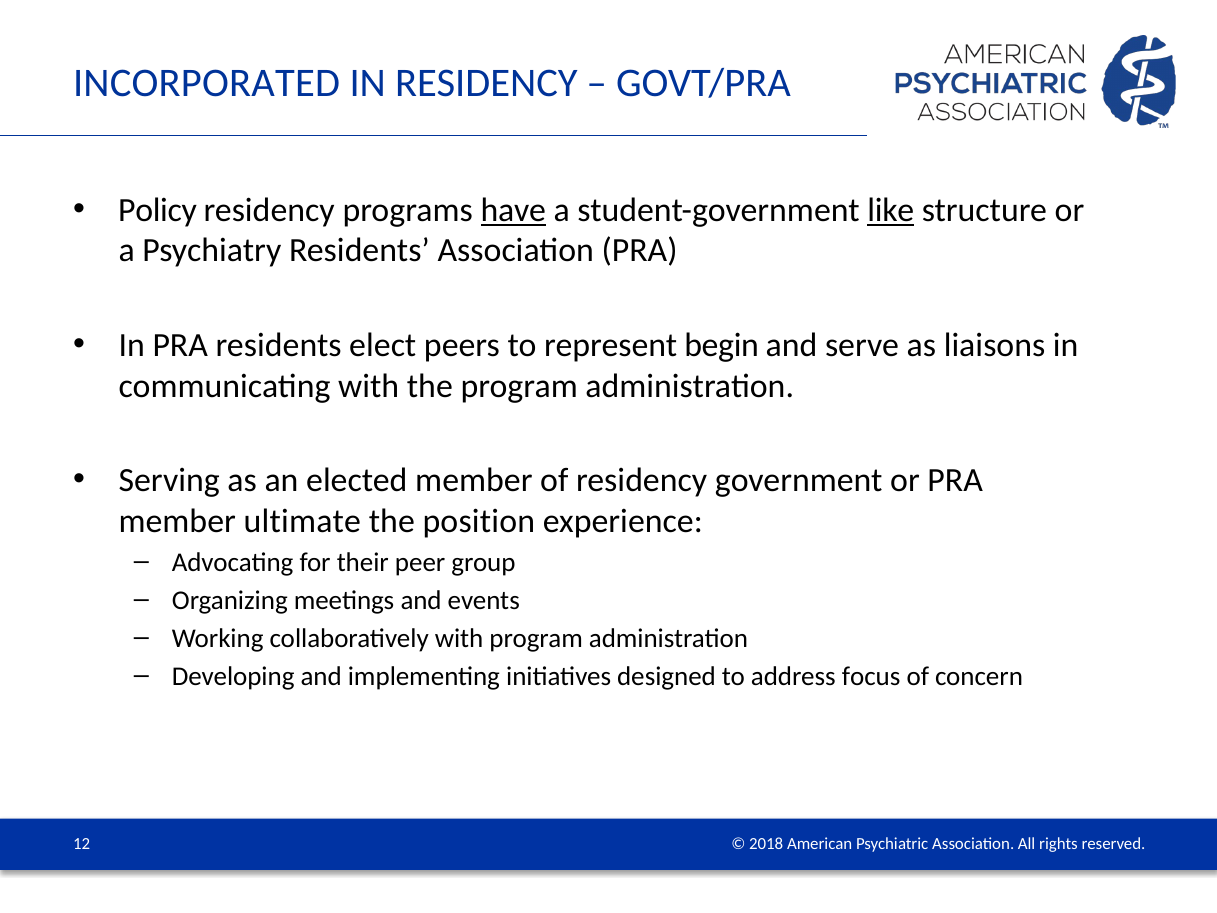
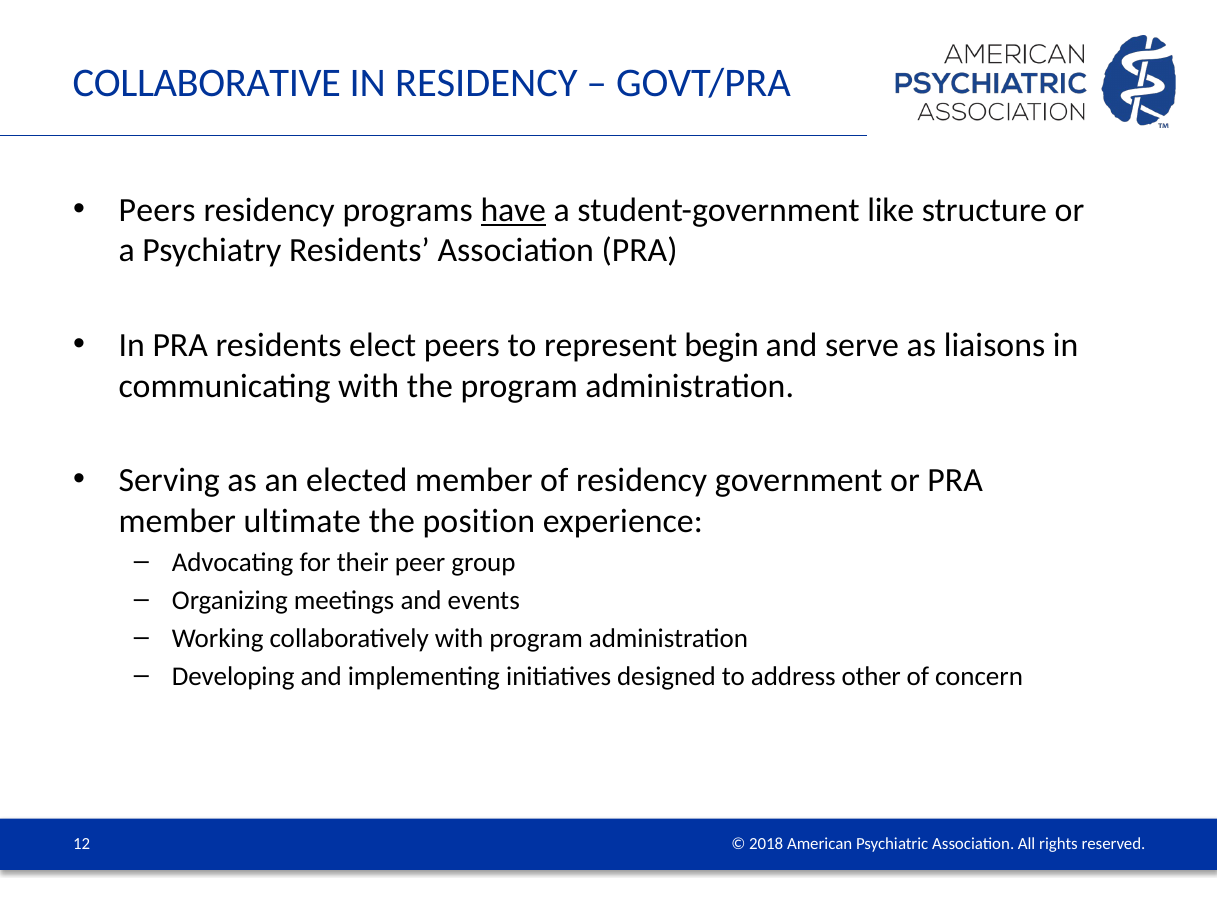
INCORPORATED: INCORPORATED -> COLLABORATIVE
Policy at (157, 210): Policy -> Peers
like underline: present -> none
focus: focus -> other
